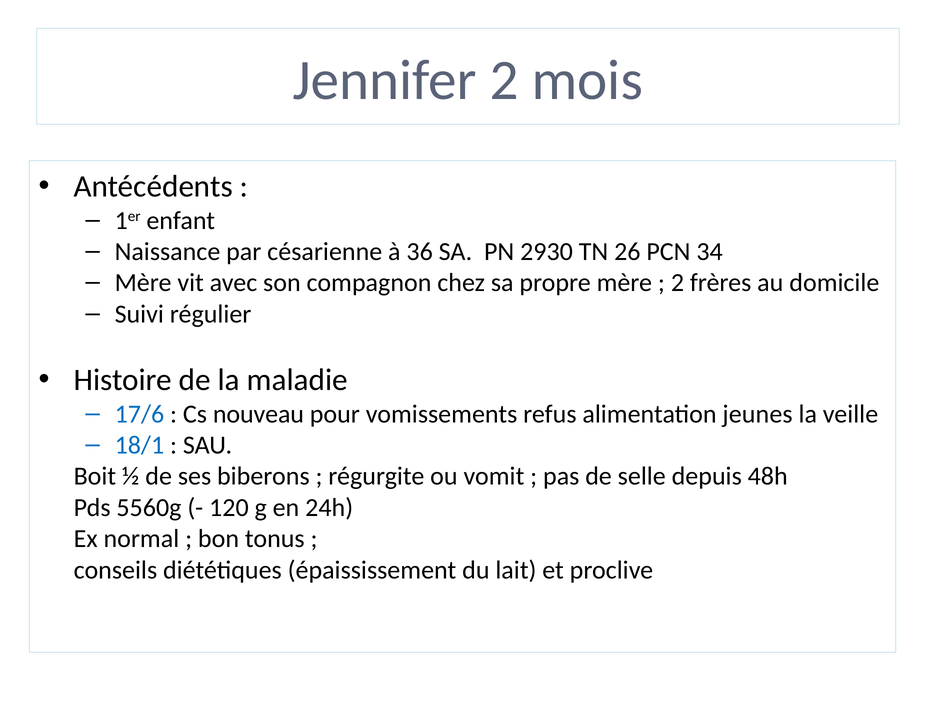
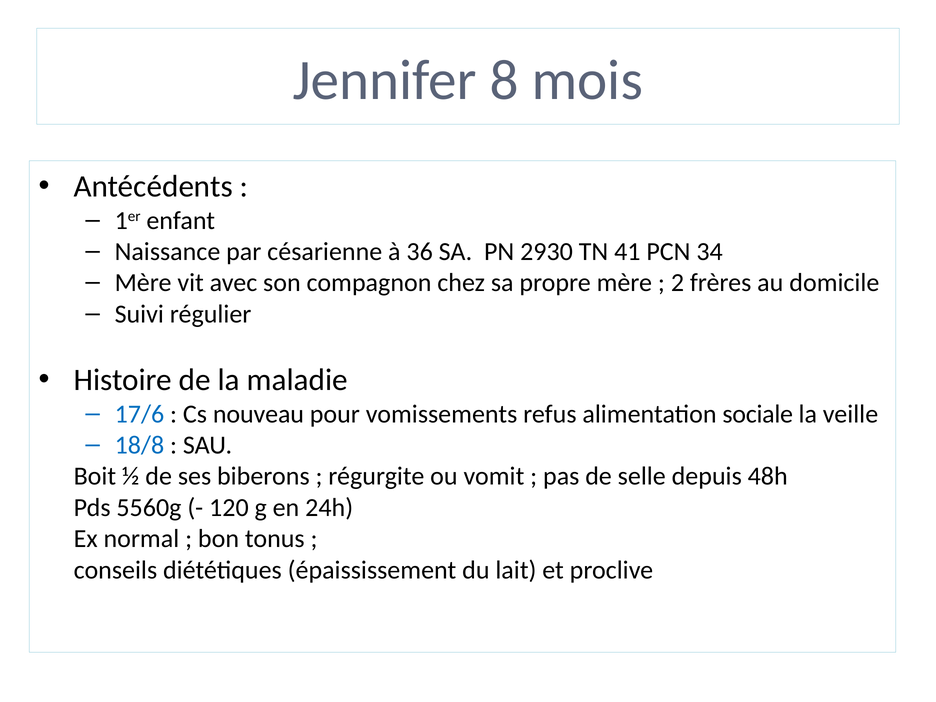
Jennifer 2: 2 -> 8
26: 26 -> 41
jeunes: jeunes -> sociale
18/1: 18/1 -> 18/8
